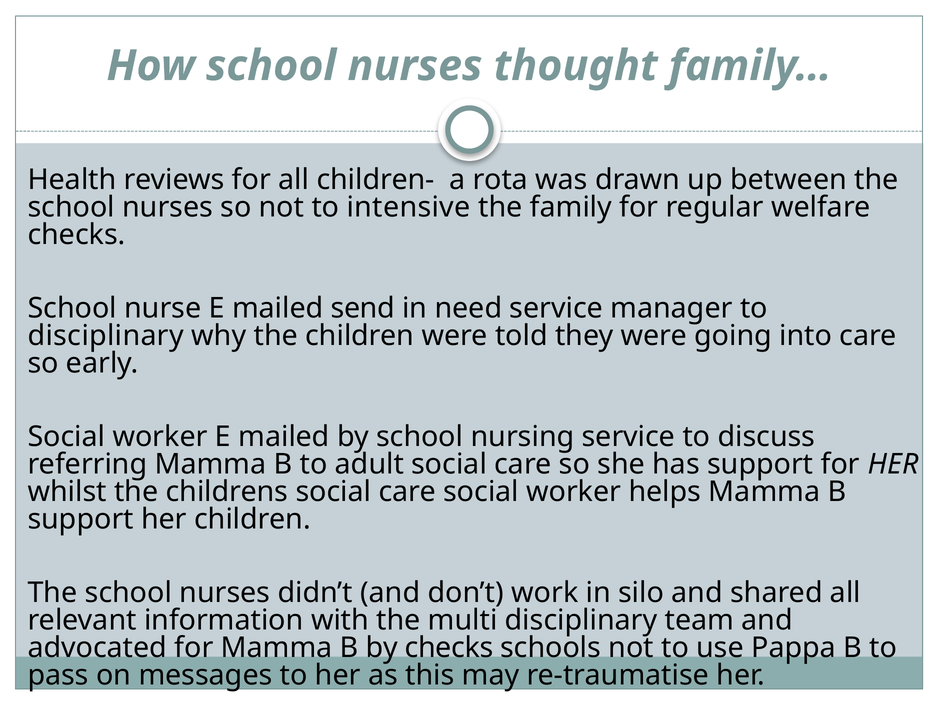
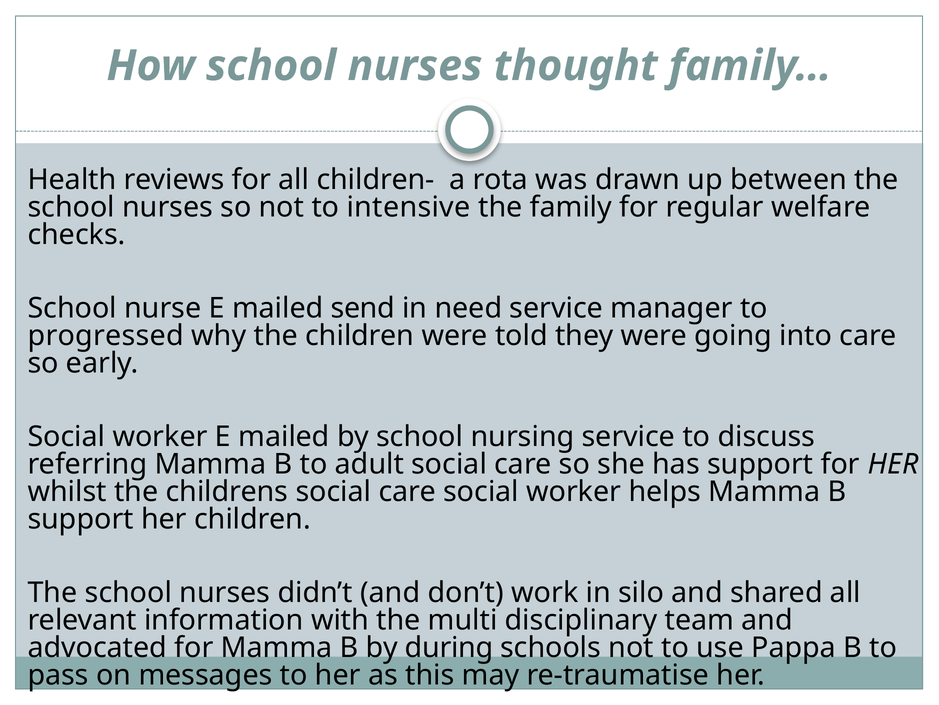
disciplinary at (106, 335): disciplinary -> progressed
by checks: checks -> during
